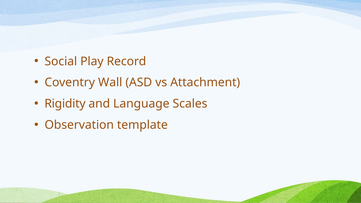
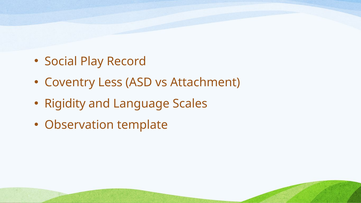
Wall: Wall -> Less
